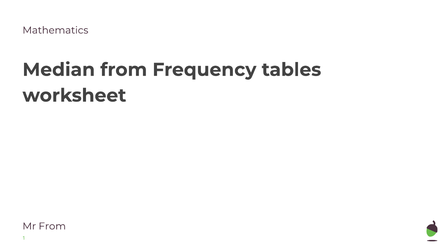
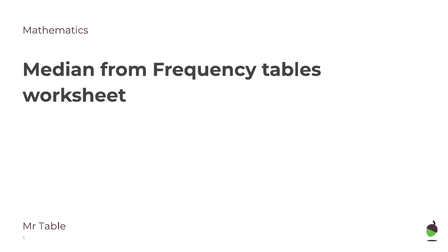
Mr From: From -> Table
